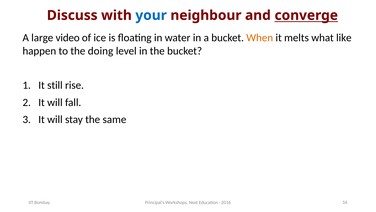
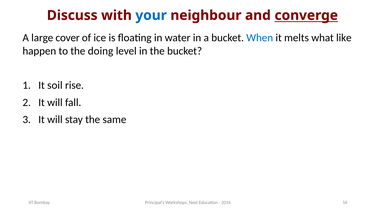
video: video -> cover
When colour: orange -> blue
still: still -> soil
